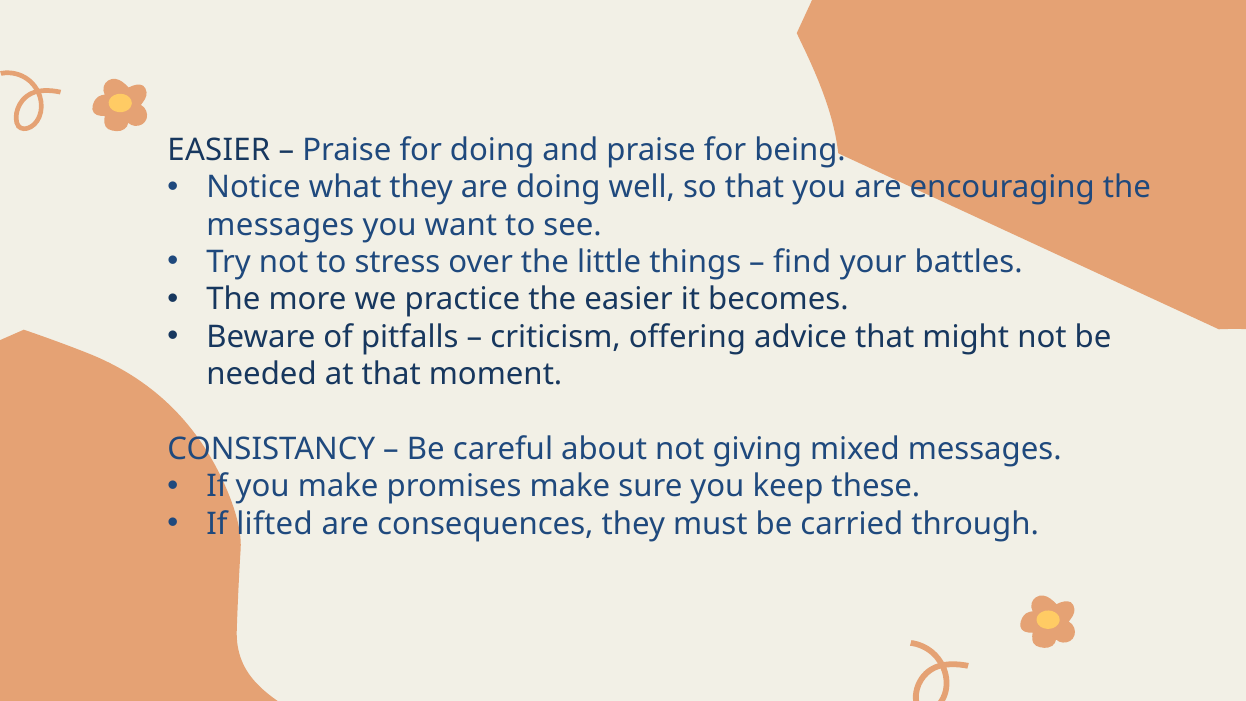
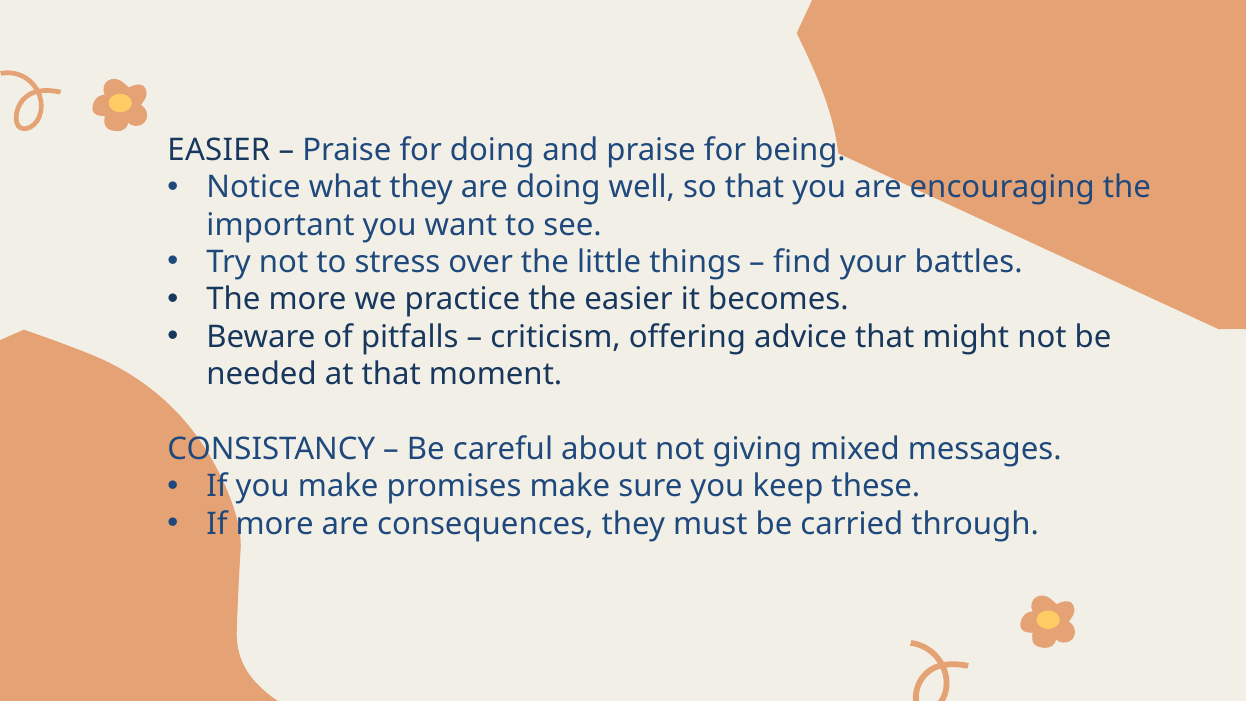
messages at (280, 225): messages -> important
If lifted: lifted -> more
